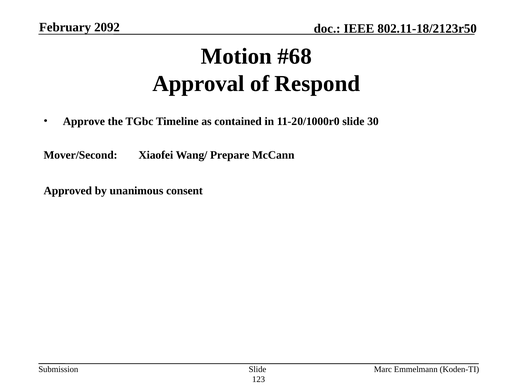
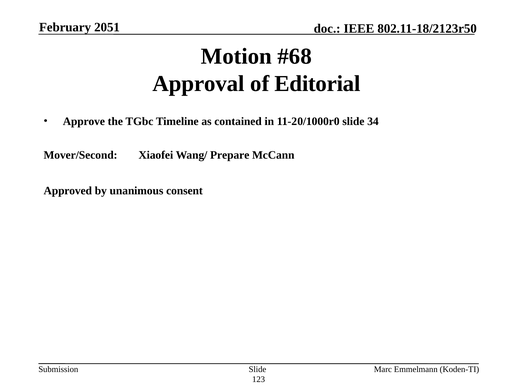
2092: 2092 -> 2051
Respond: Respond -> Editorial
30: 30 -> 34
